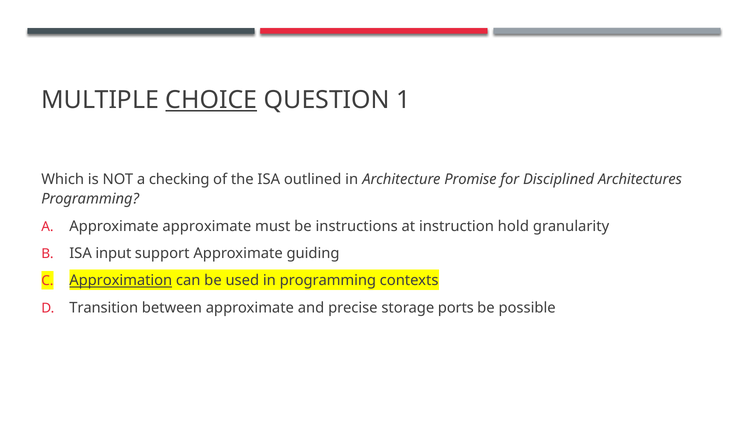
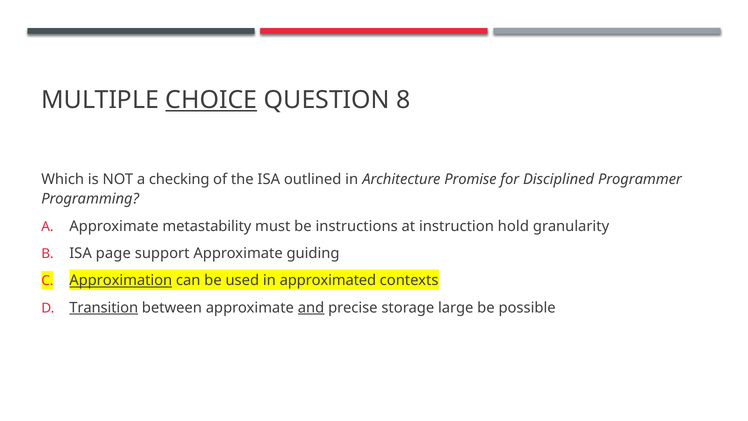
1: 1 -> 8
Architectures: Architectures -> Programmer
Approximate approximate: approximate -> metastability
input: input -> page
in programming: programming -> approximated
Transition underline: none -> present
and underline: none -> present
ports: ports -> large
